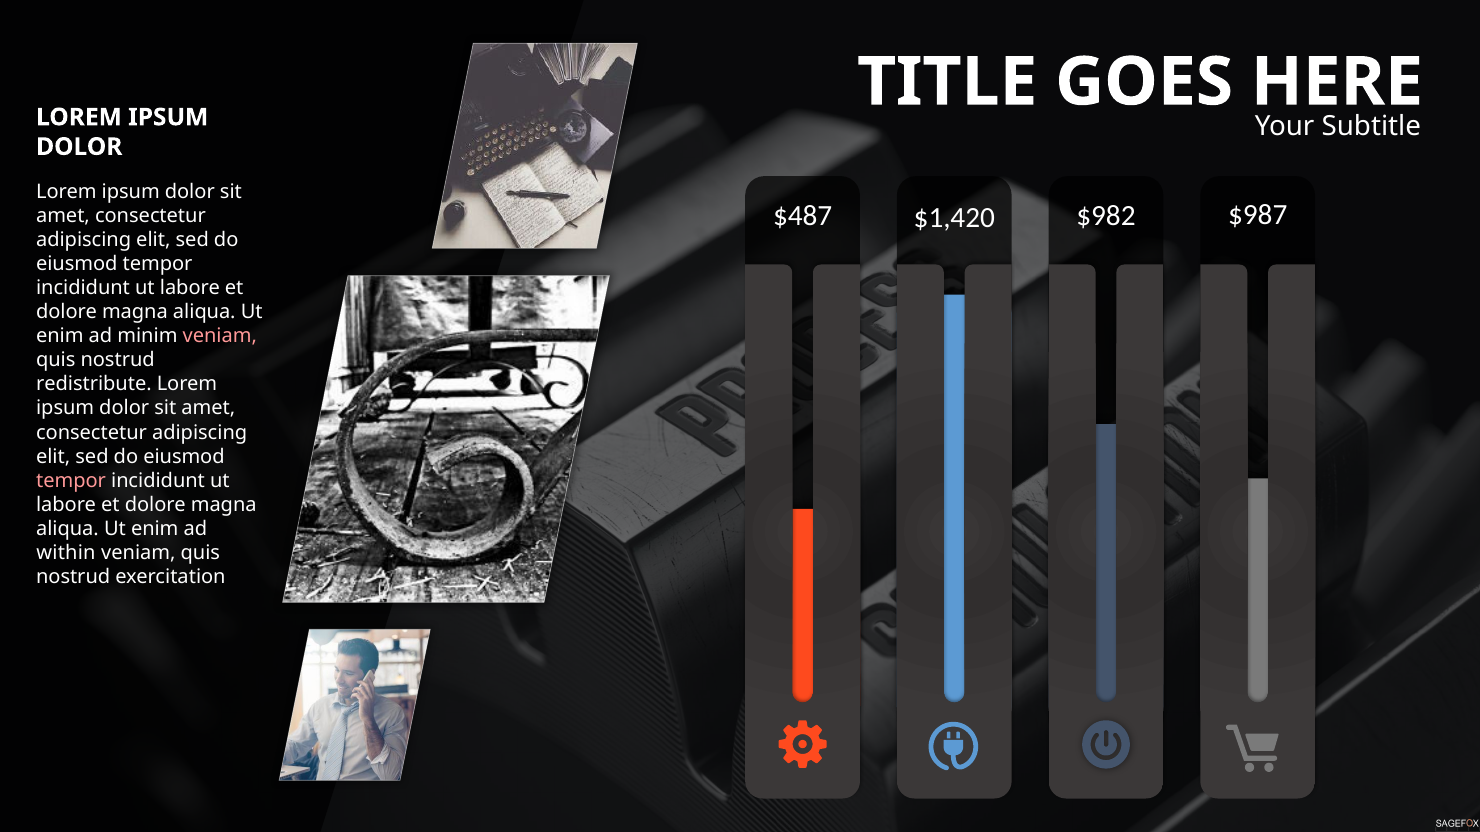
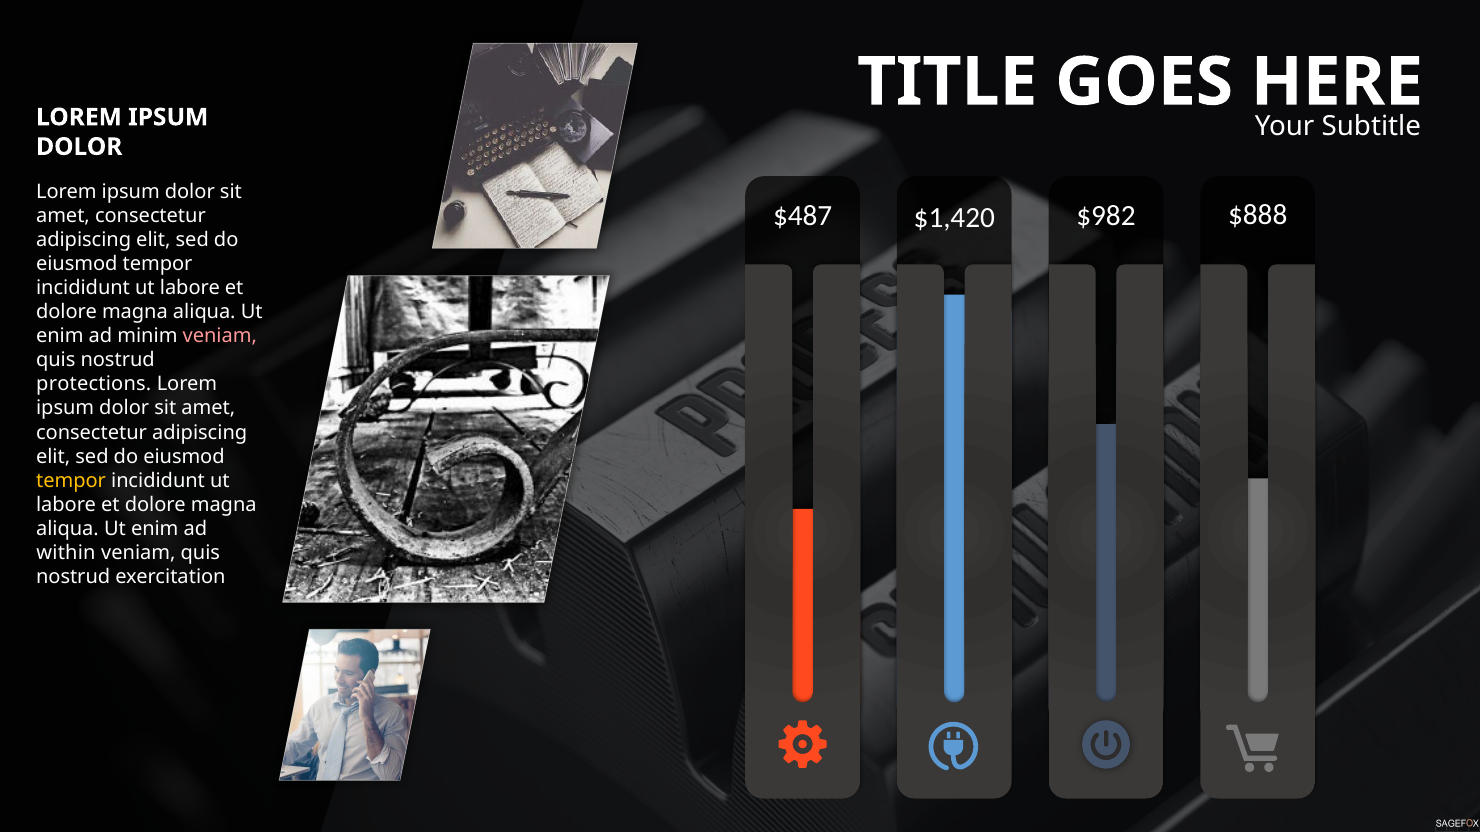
$987: $987 -> $888
redistribute: redistribute -> protections
tempor at (71, 481) colour: pink -> yellow
